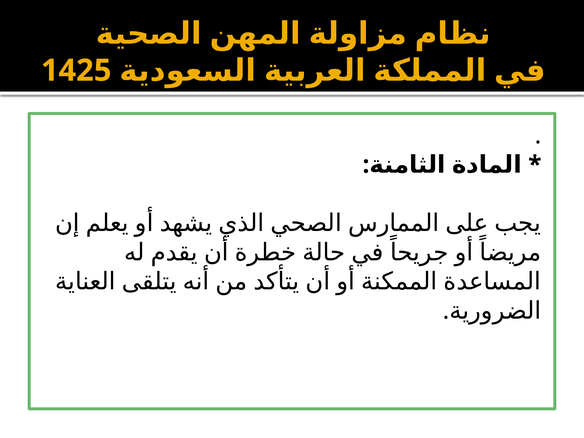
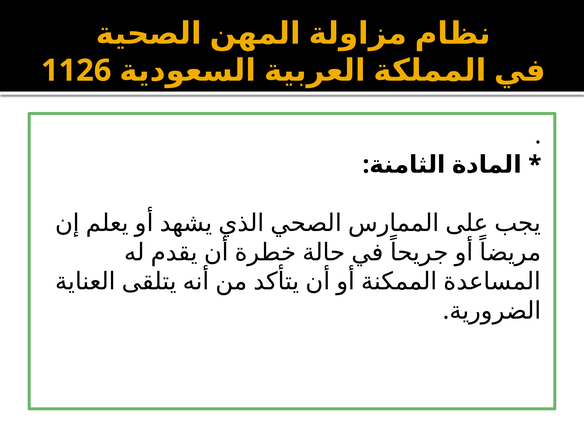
1425: 1425 -> 1126
